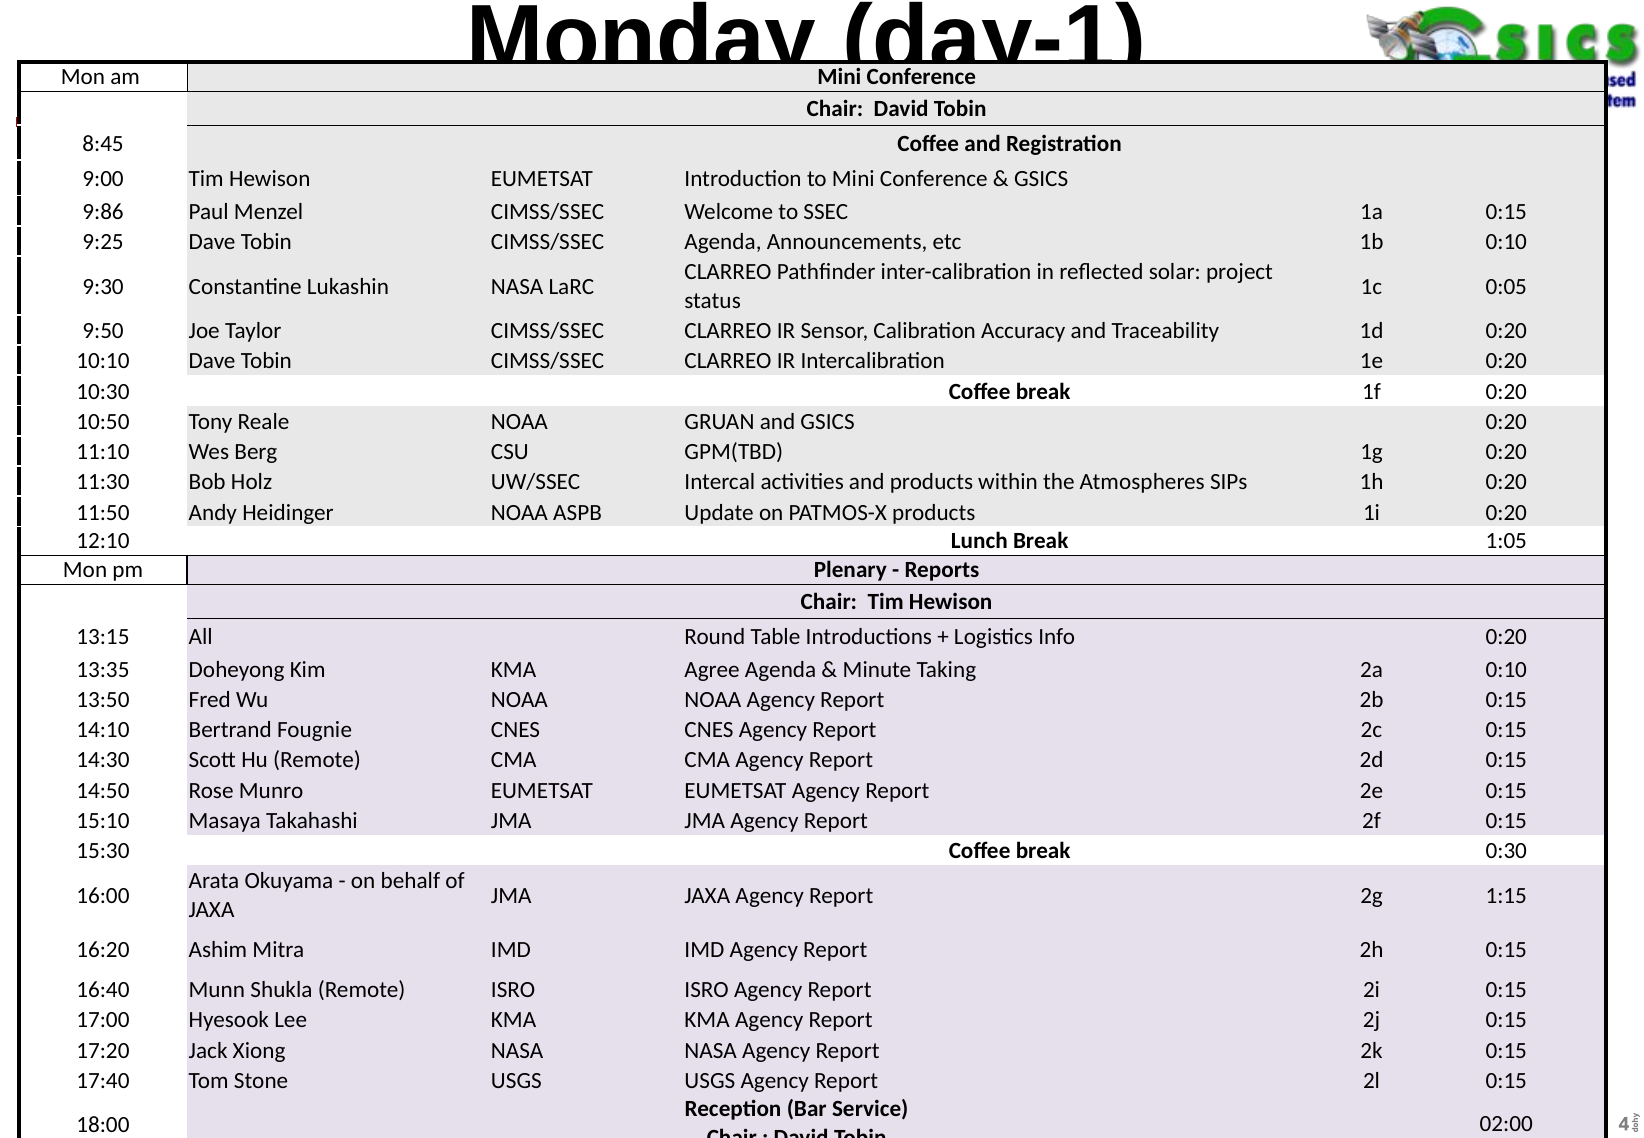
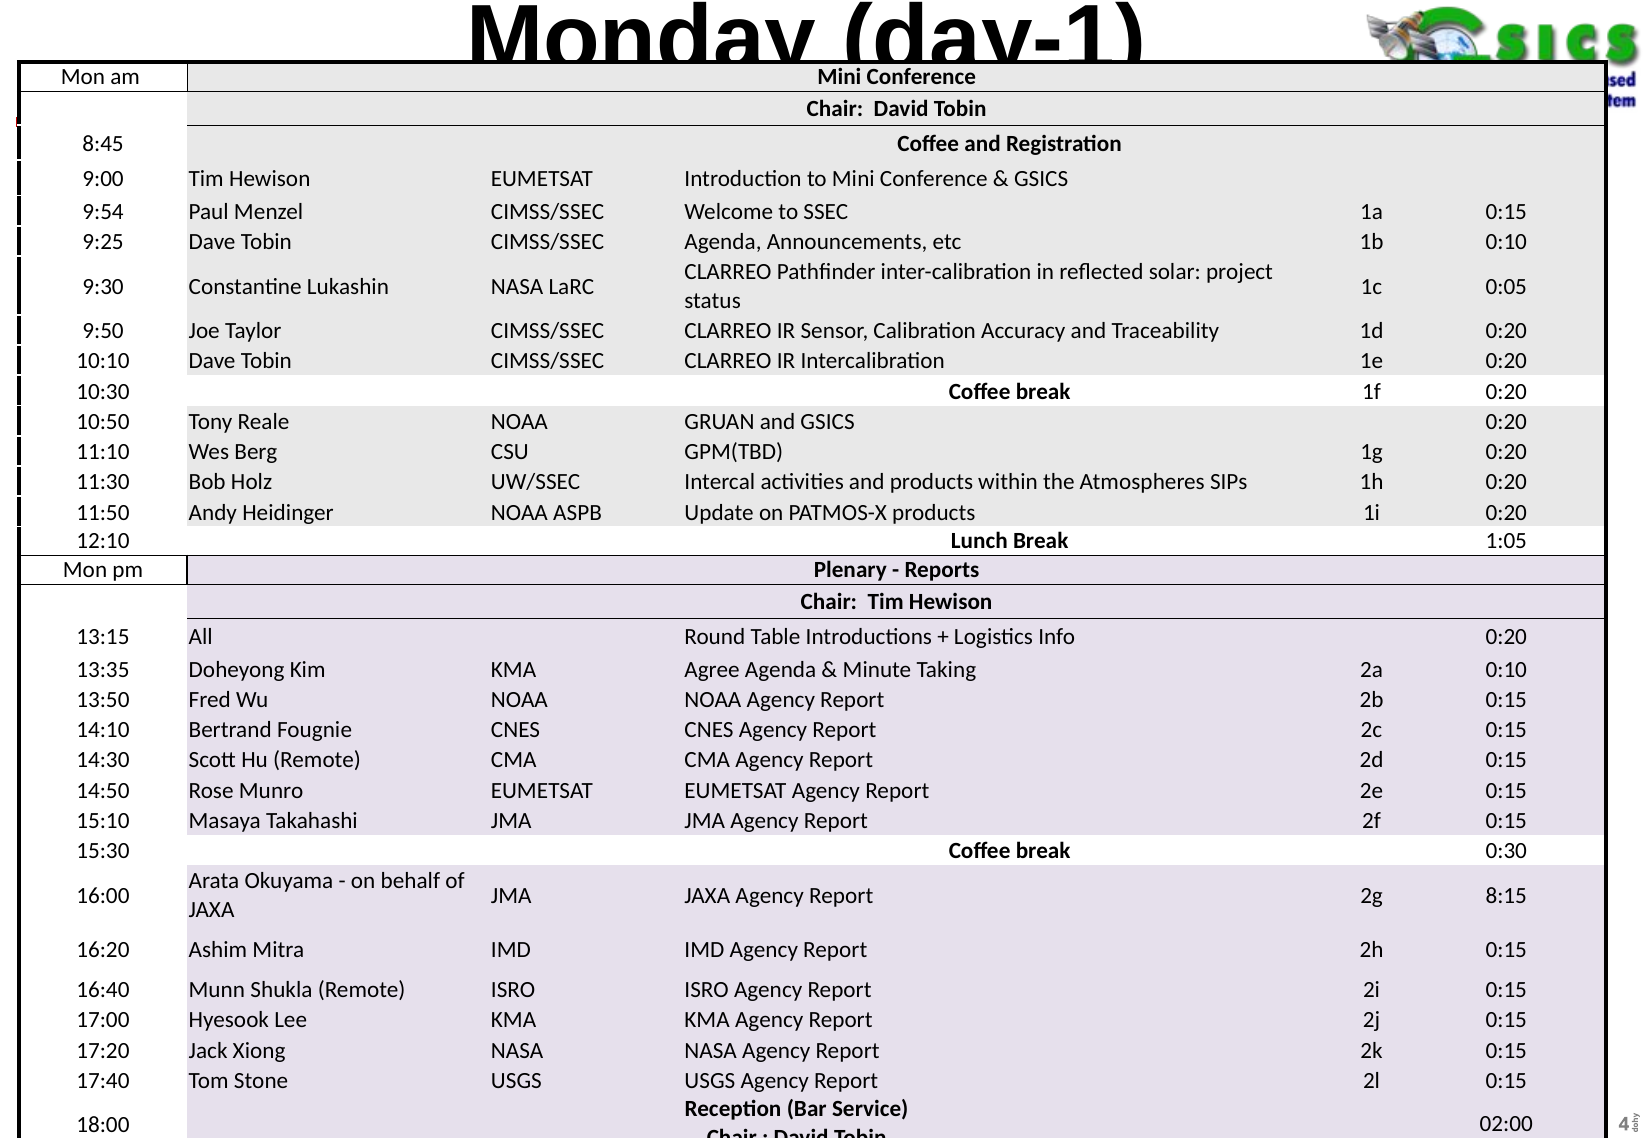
9:86: 9:86 -> 9:54
1:15: 1:15 -> 8:15
